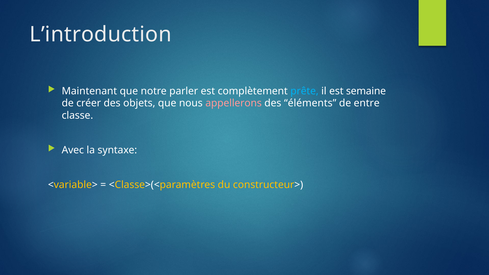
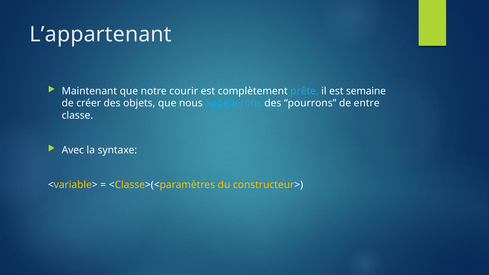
L’introduction: L’introduction -> L’appartenant
parler: parler -> courir
appellerons colour: pink -> light blue
éléments: éléments -> pourrons
